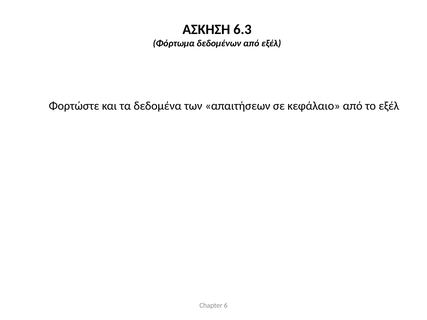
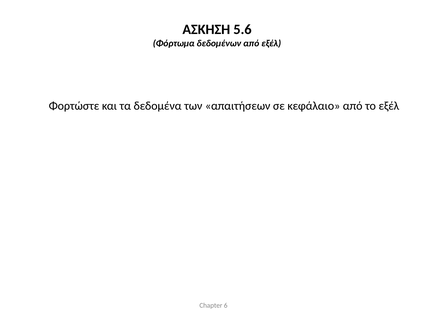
6.3: 6.3 -> 5.6
